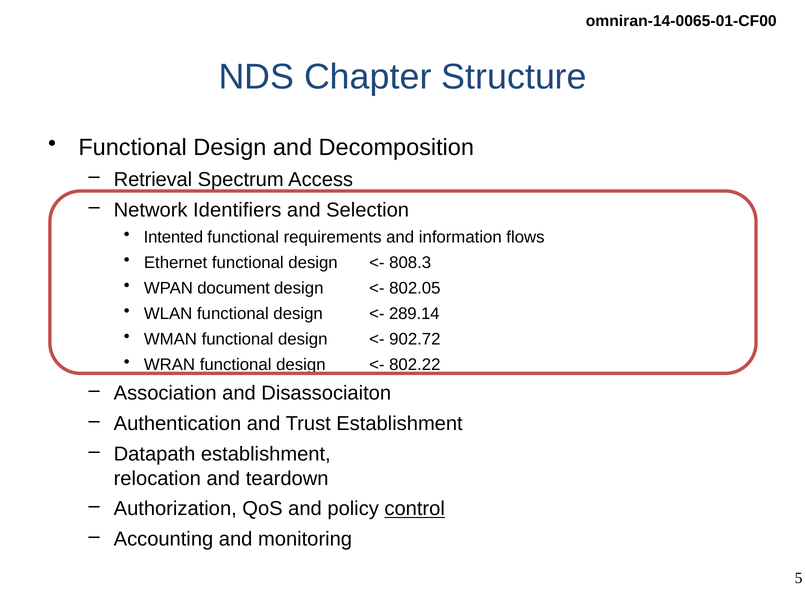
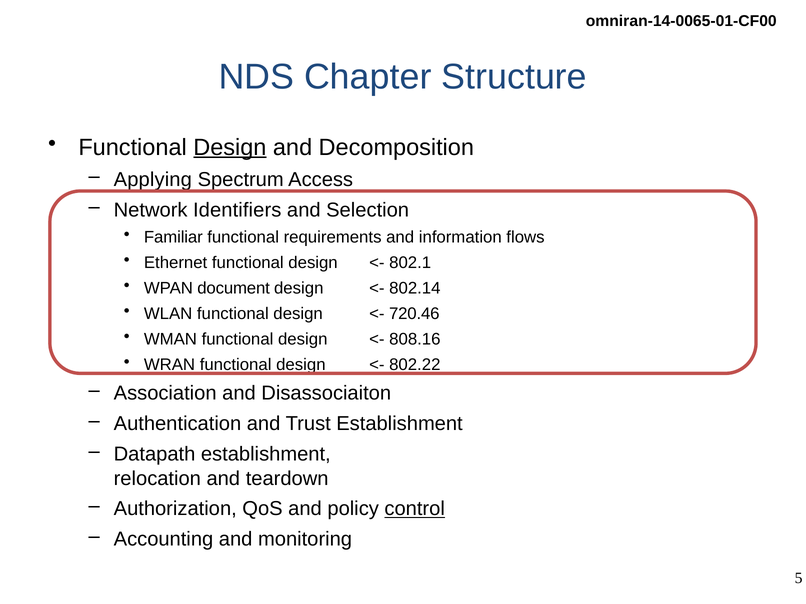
Design at (230, 147) underline: none -> present
Retrieval: Retrieval -> Applying
Intented: Intented -> Familiar
808.3: 808.3 -> 802.1
802.05: 802.05 -> 802.14
289.14: 289.14 -> 720.46
902.72: 902.72 -> 808.16
